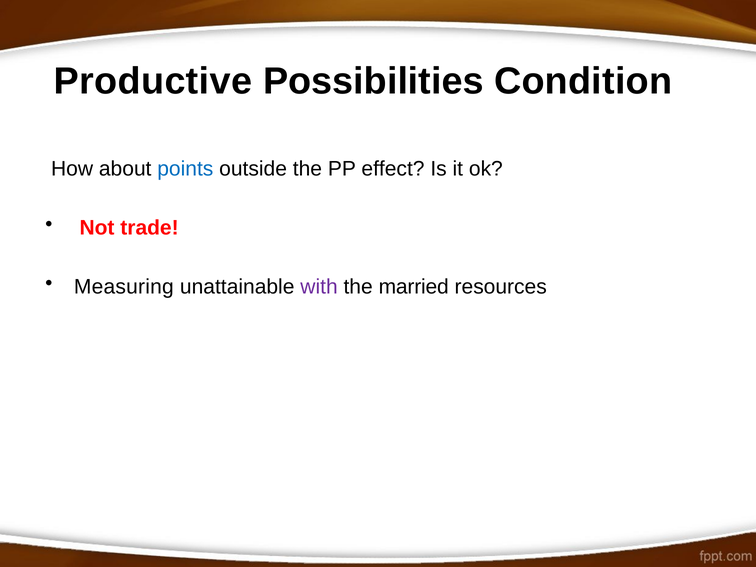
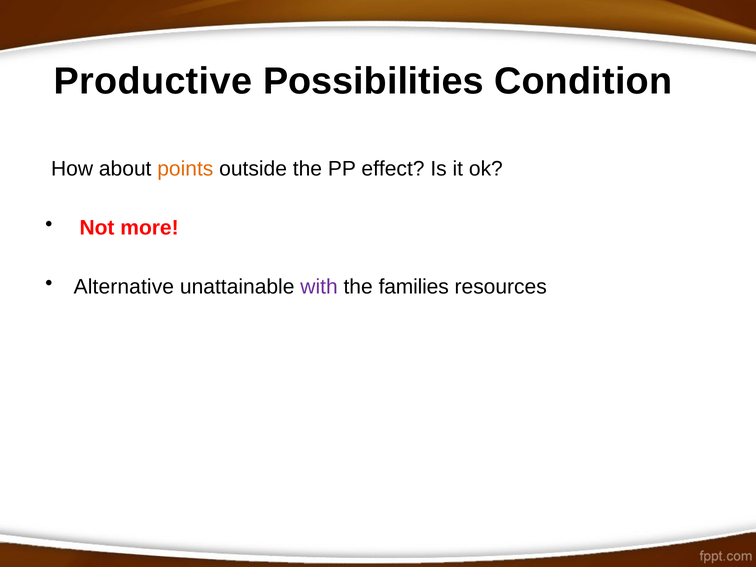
points colour: blue -> orange
trade: trade -> more
Measuring: Measuring -> Alternative
married: married -> families
